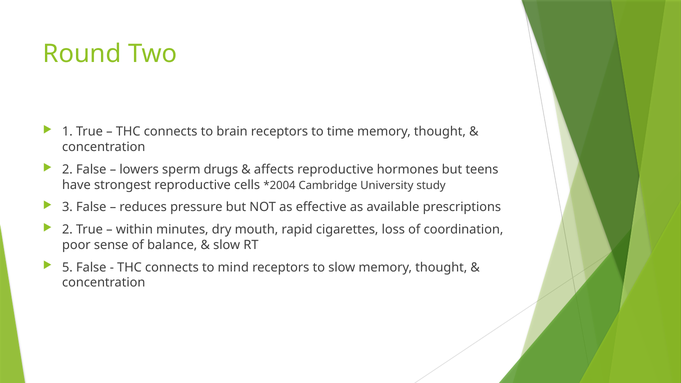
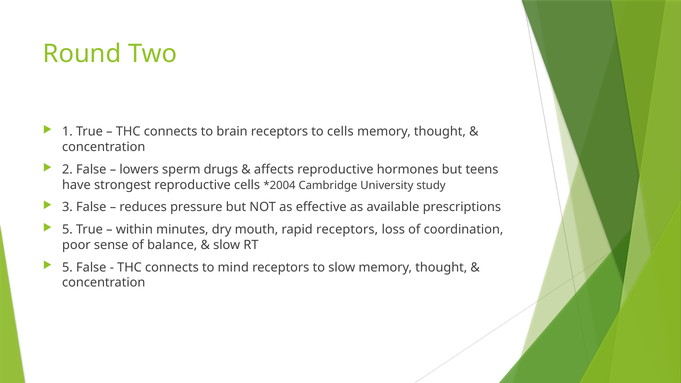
to time: time -> cells
2 at (67, 230): 2 -> 5
rapid cigarettes: cigarettes -> receptors
